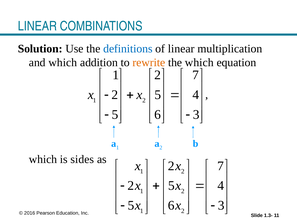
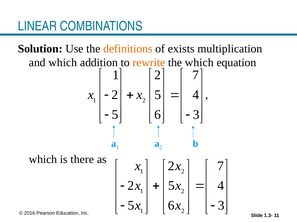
definitions colour: blue -> orange
of linear: linear -> exists
sides: sides -> there
